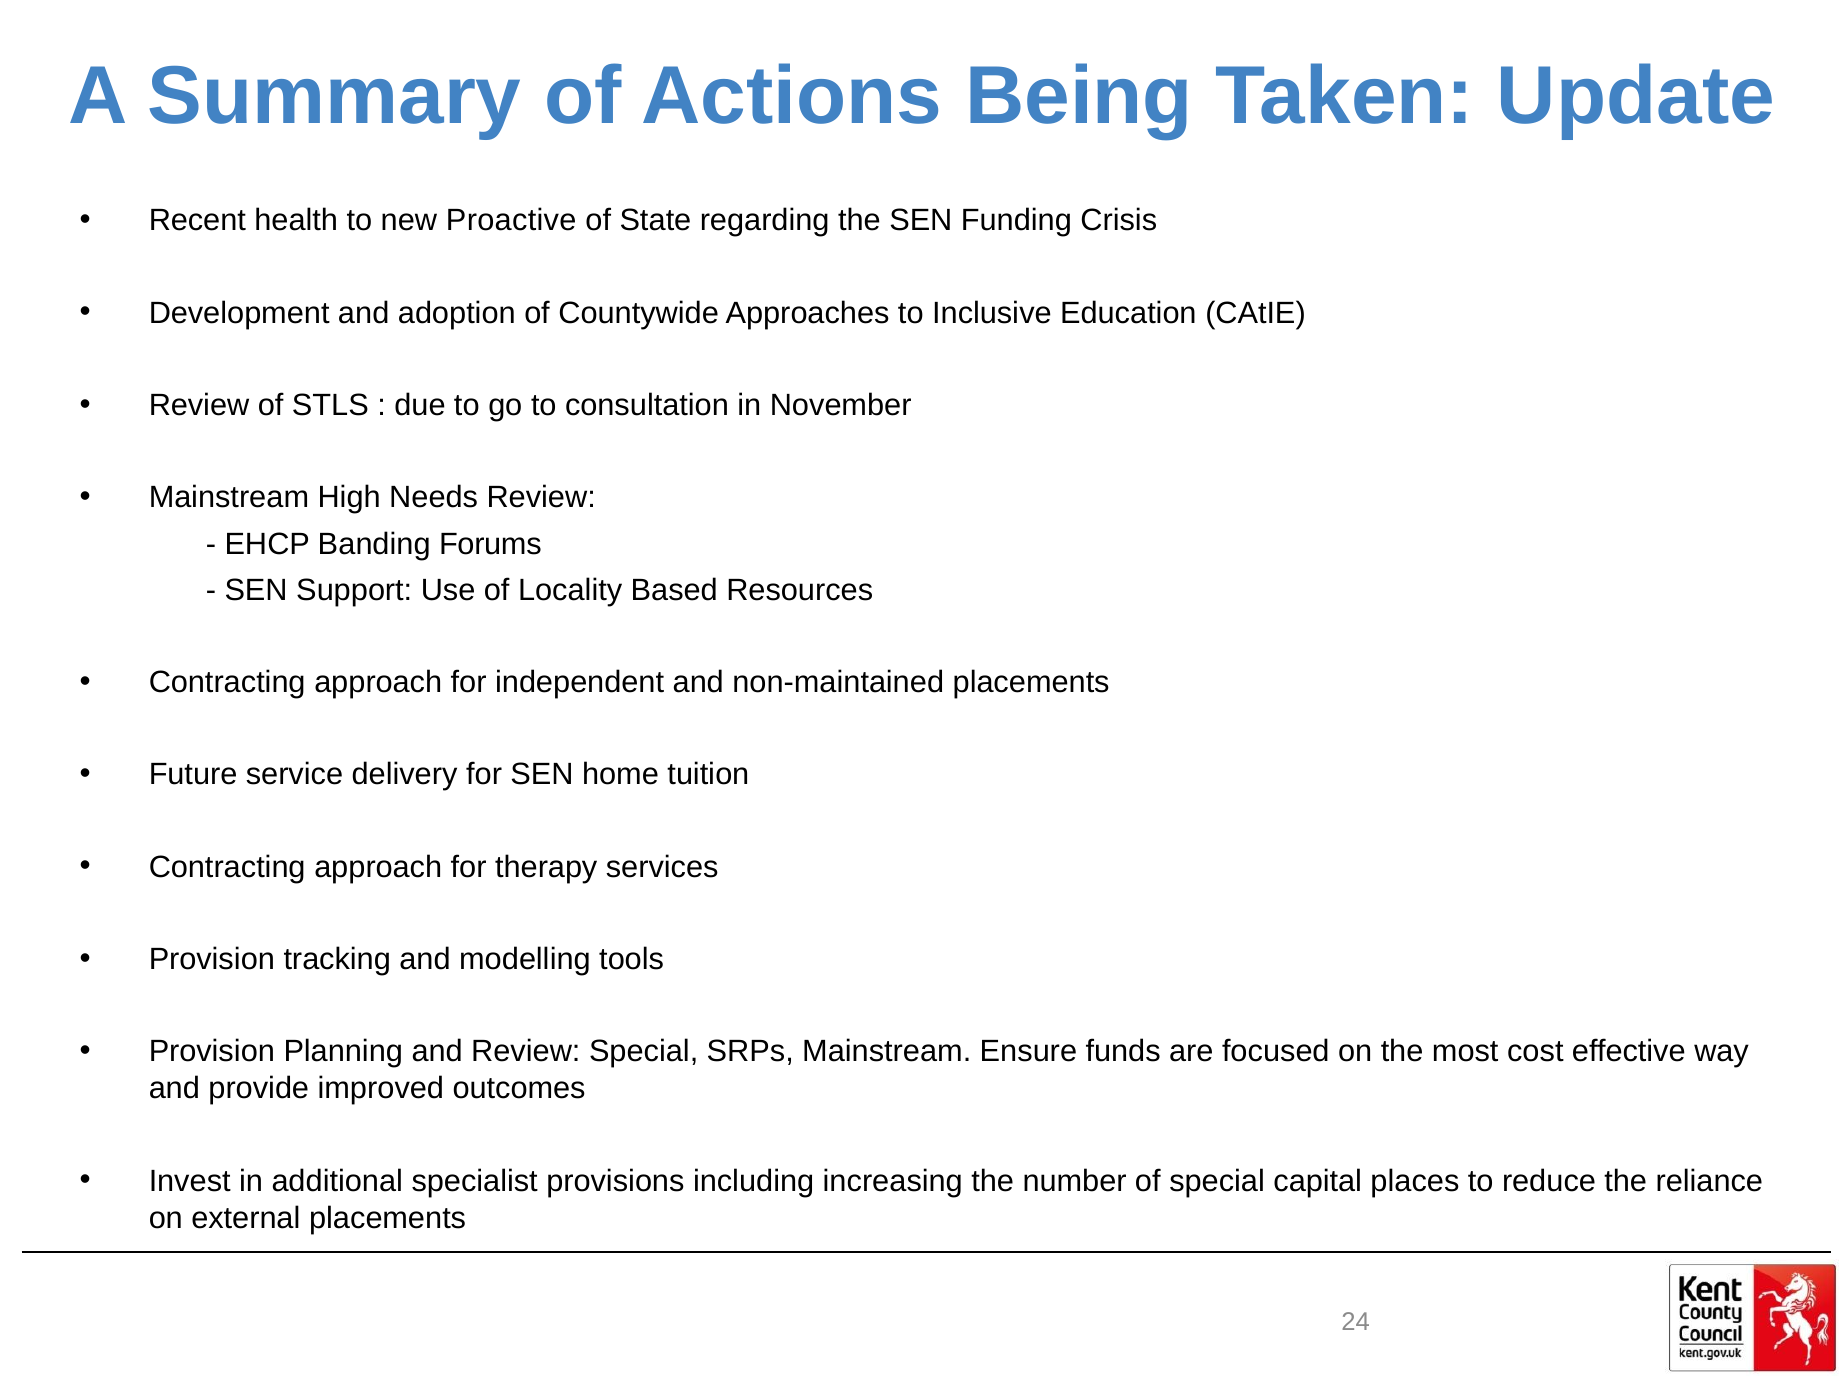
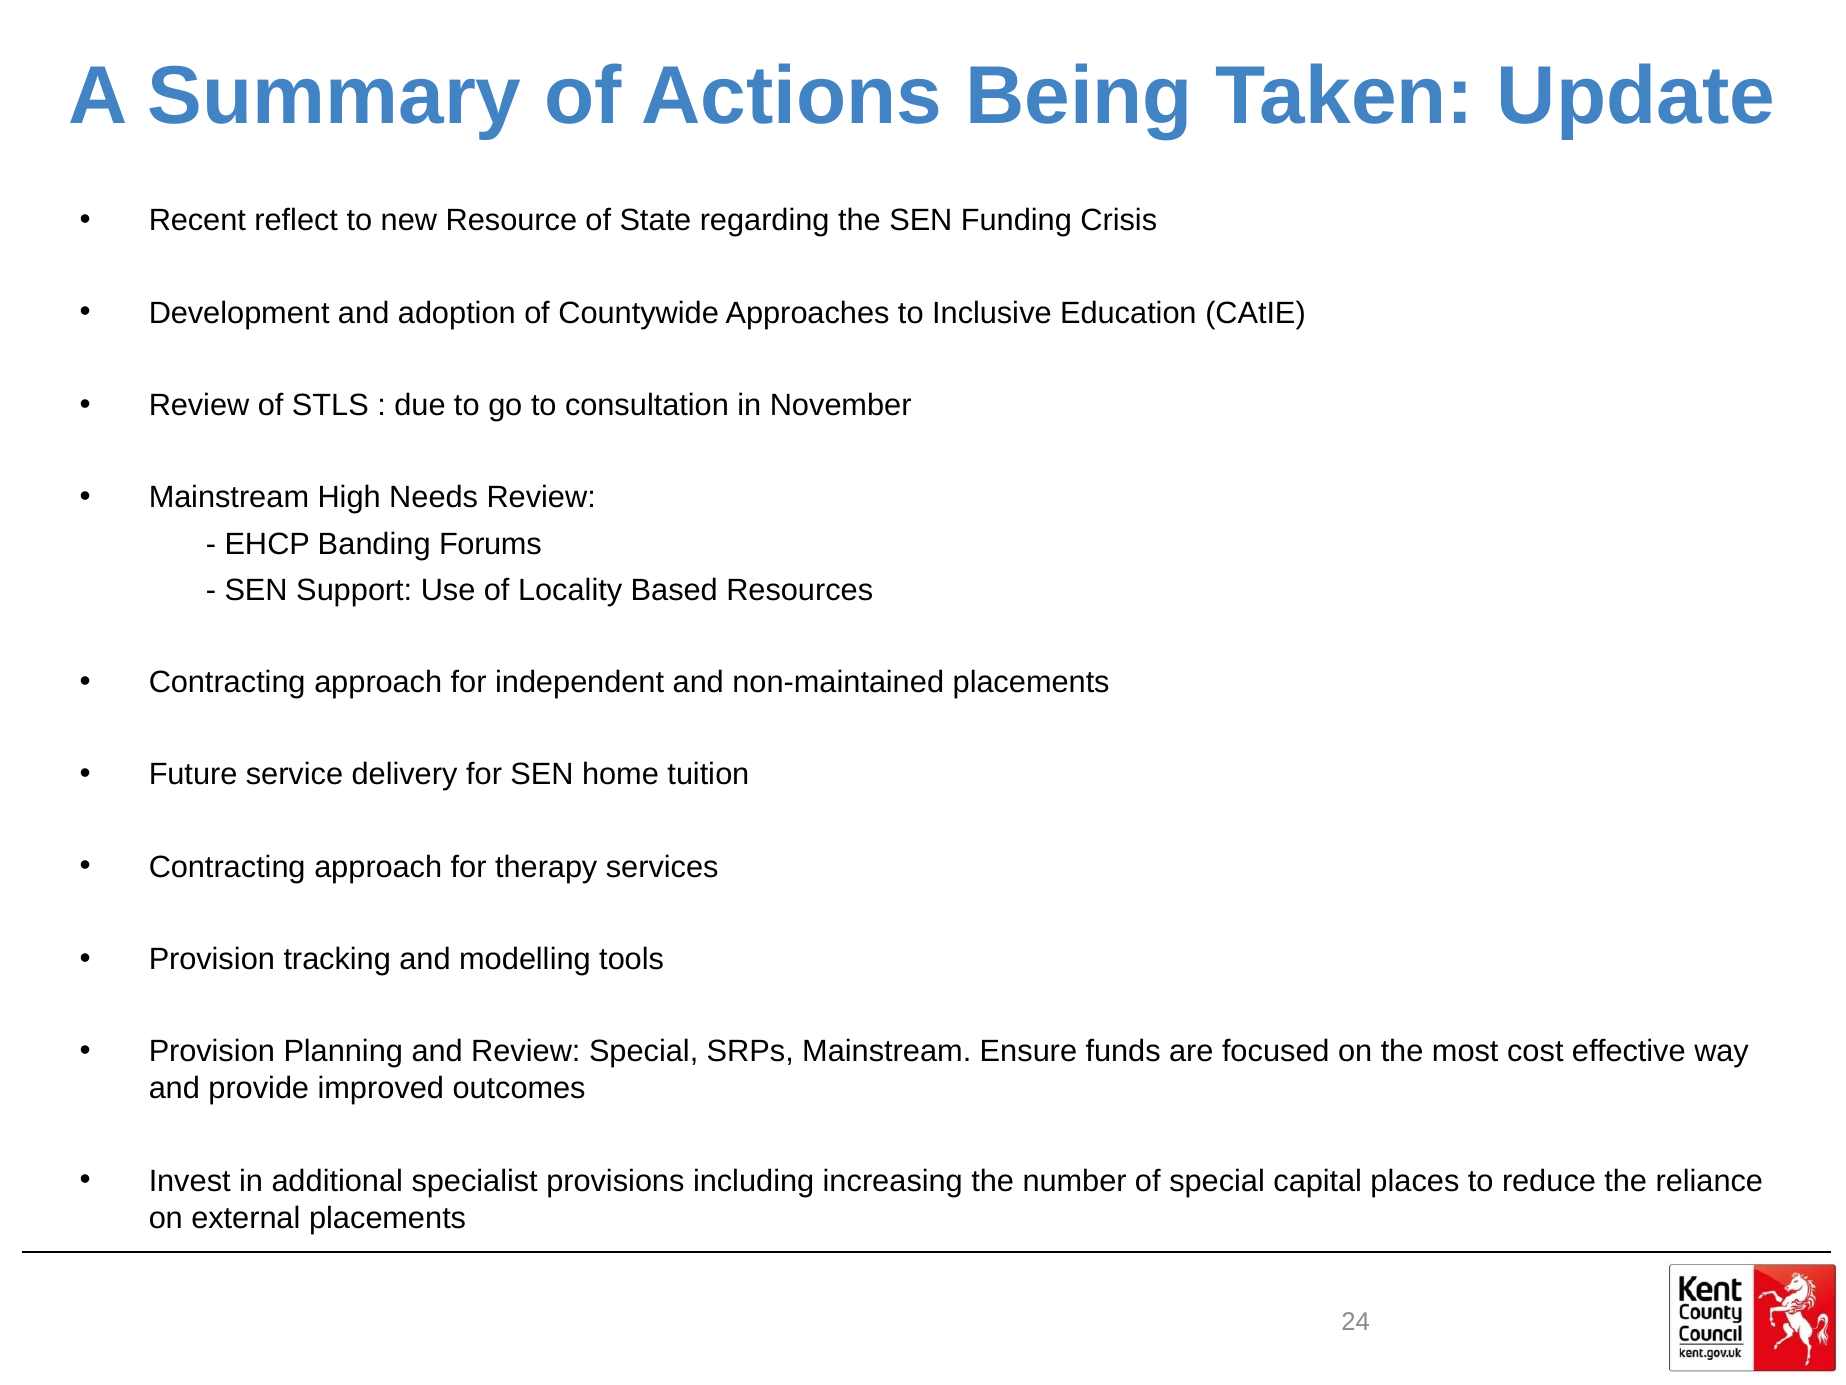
health: health -> reflect
Proactive: Proactive -> Resource
